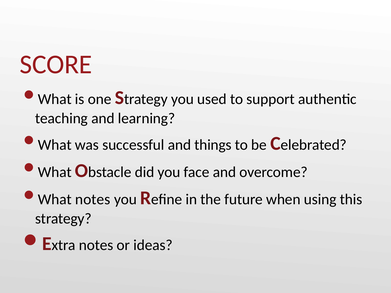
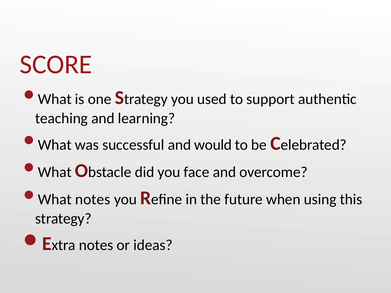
things: things -> would
